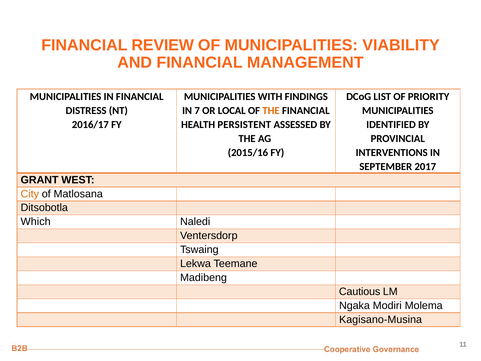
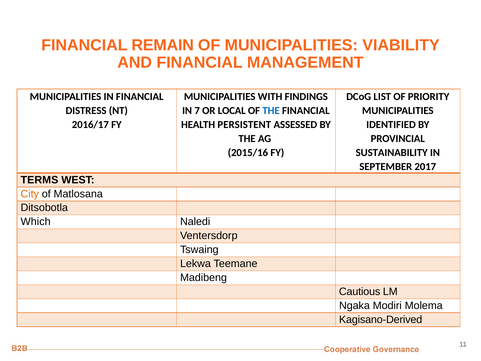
REVIEW: REVIEW -> REMAIN
THE at (271, 110) colour: orange -> blue
INTERVENTIONS: INTERVENTIONS -> SUSTAINABILITY
GRANT: GRANT -> TERMS
Kagisano-Musina: Kagisano-Musina -> Kagisano-Derived
